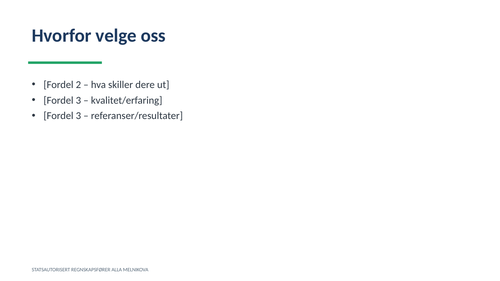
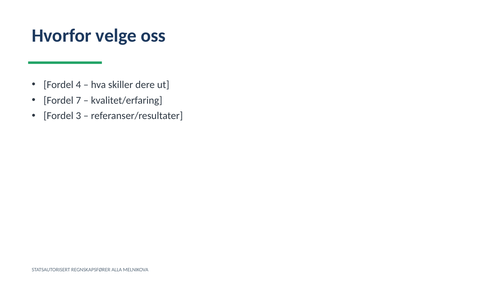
2: 2 -> 4
3 at (78, 100): 3 -> 7
